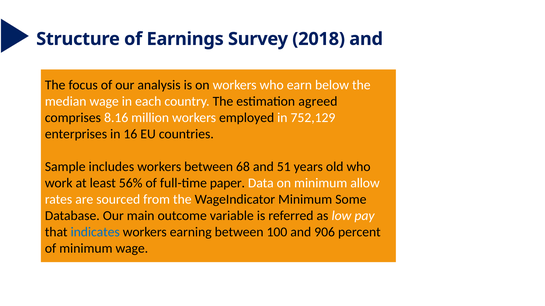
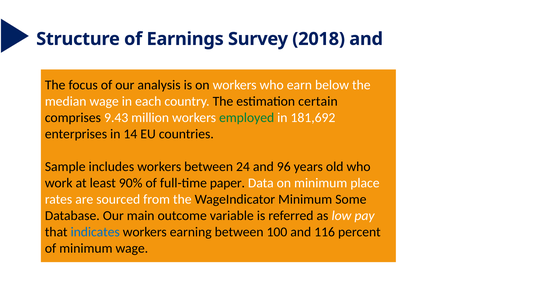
agreed: agreed -> certain
8.16: 8.16 -> 9.43
employed colour: black -> green
752,129: 752,129 -> 181,692
16: 16 -> 14
68: 68 -> 24
51: 51 -> 96
56%: 56% -> 90%
allow: allow -> place
906: 906 -> 116
